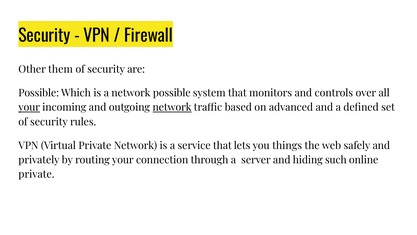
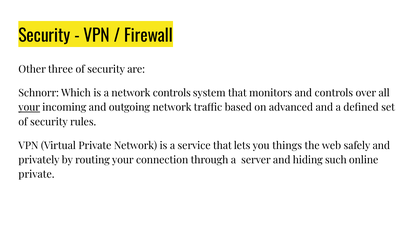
them: them -> three
Possible at (39, 93): Possible -> Schnorr
network possible: possible -> controls
network at (172, 107) underline: present -> none
